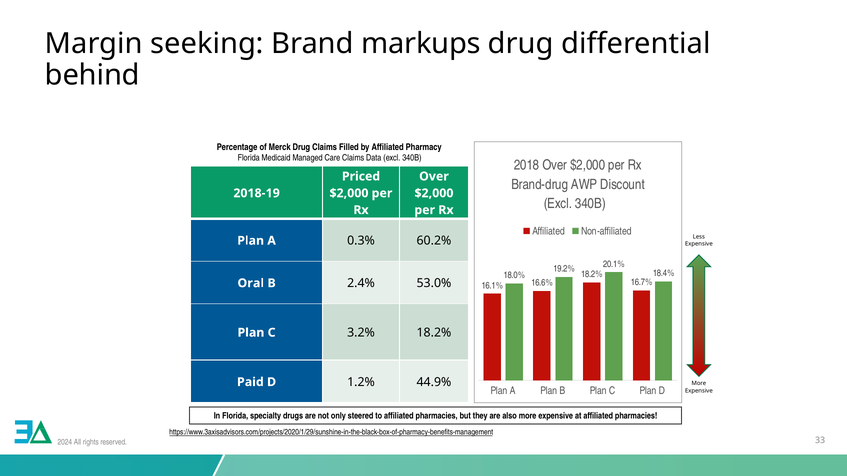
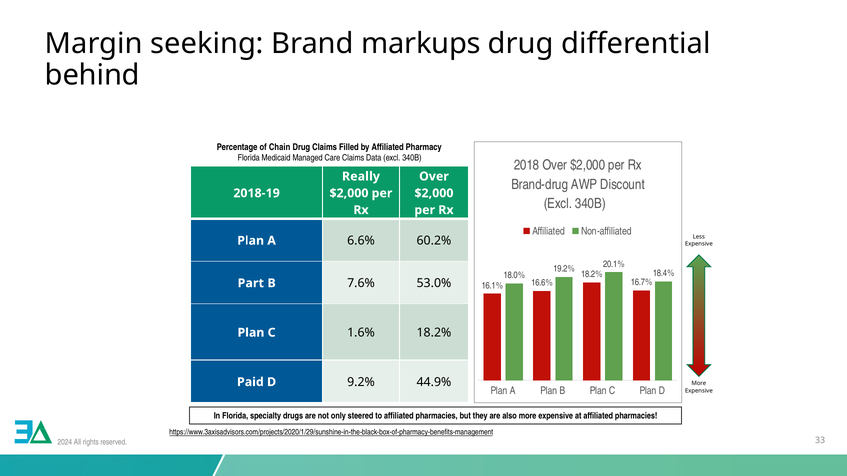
Merck: Merck -> Chain
Priced: Priced -> Really
0.3%: 0.3% -> 6.6%
Oral: Oral -> Part
2.4%: 2.4% -> 7.6%
3.2%: 3.2% -> 1.6%
1.2%: 1.2% -> 9.2%
